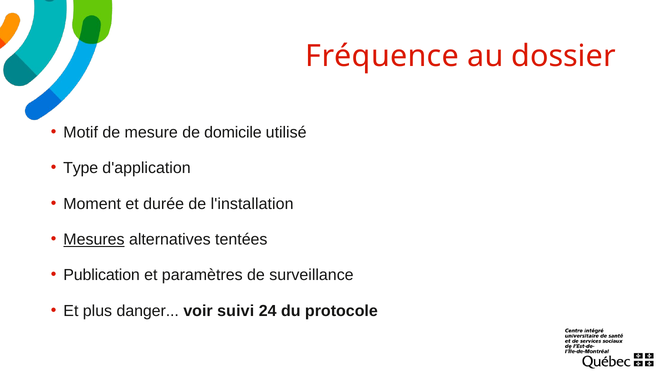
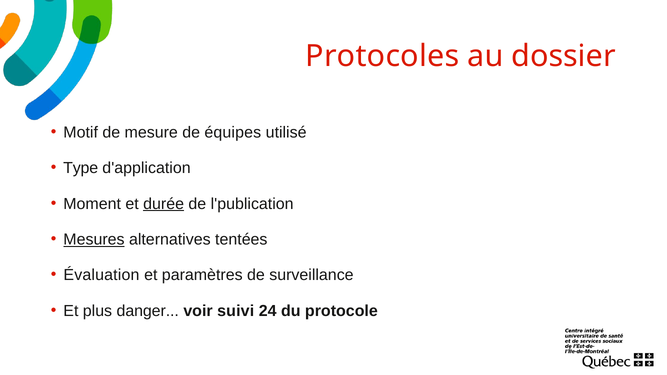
Fréquence: Fréquence -> Protocoles
domicile: domicile -> équipes
durée underline: none -> present
l'installation: l'installation -> l'publication
Publication: Publication -> Évaluation
